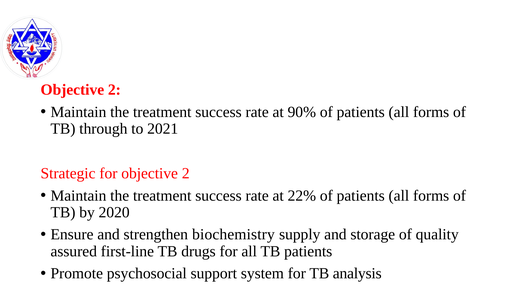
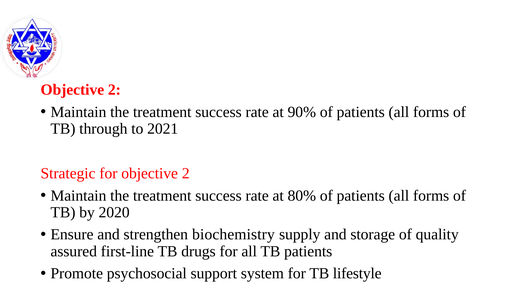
22%: 22% -> 80%
analysis: analysis -> lifestyle
